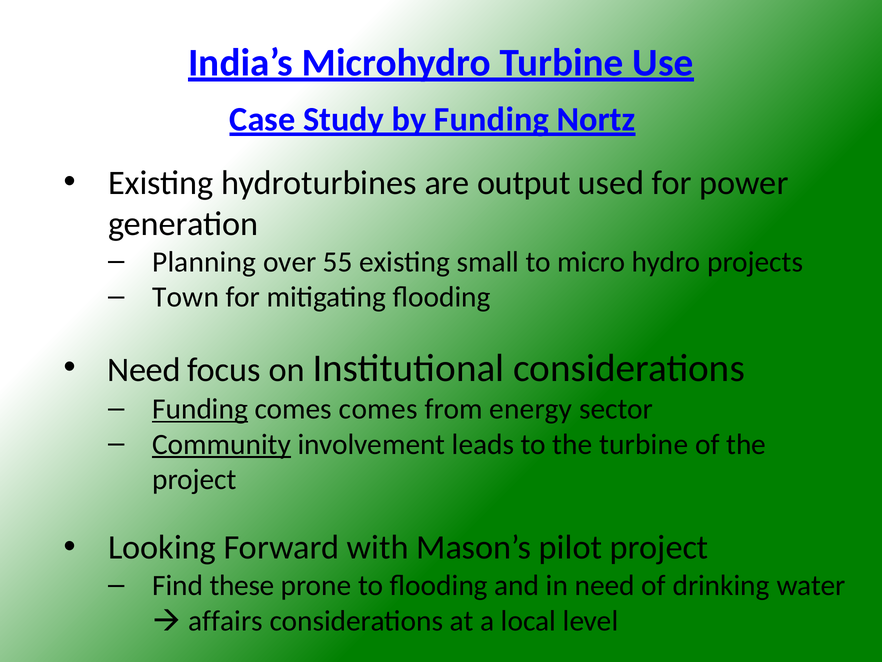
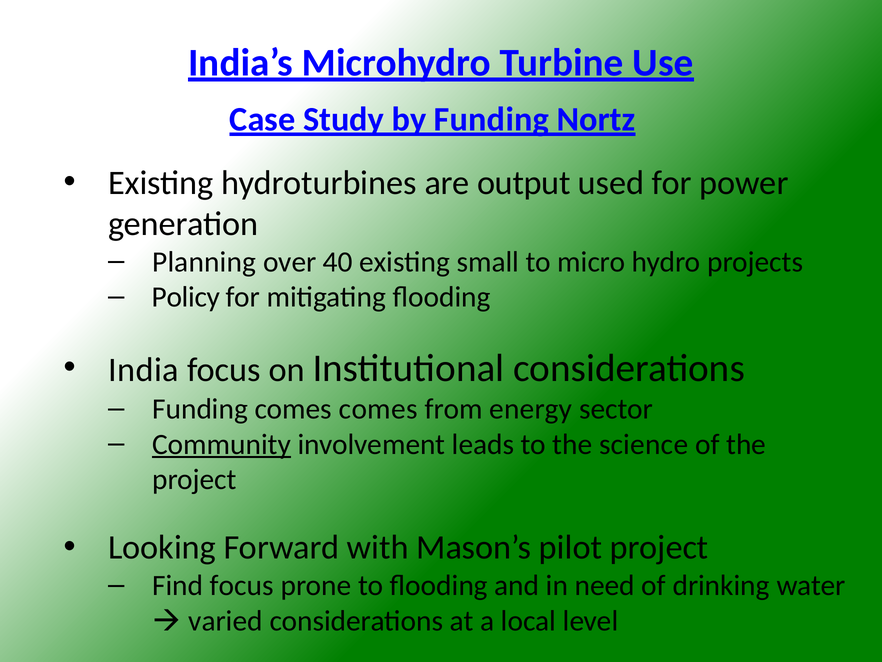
55: 55 -> 40
Town: Town -> Policy
Need at (144, 370): Need -> India
Funding at (200, 409) underline: present -> none
the turbine: turbine -> science
Find these: these -> focus
affairs: affairs -> varied
